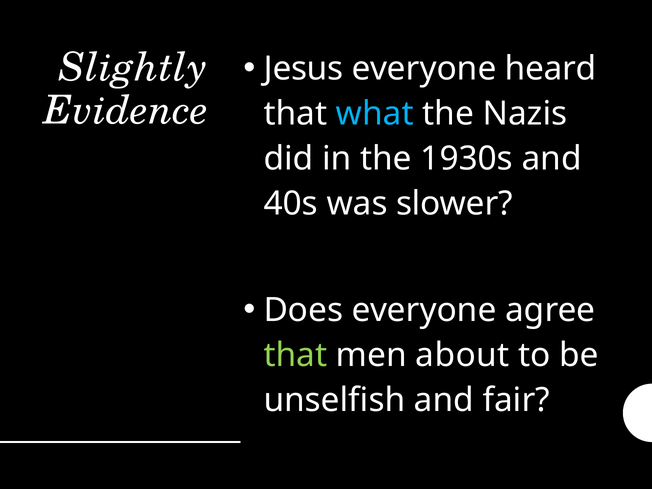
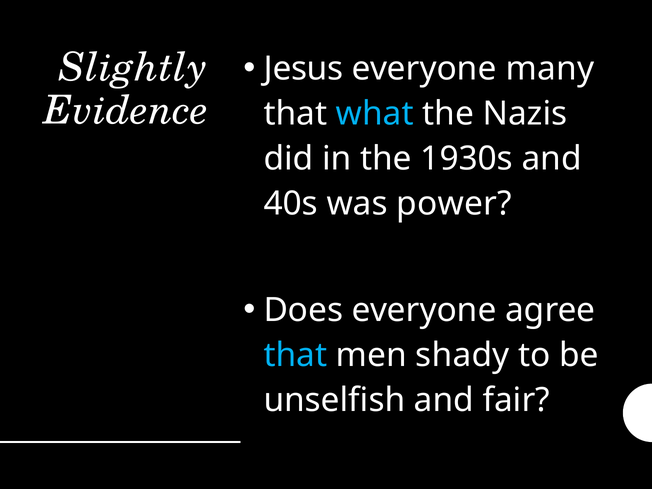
heard: heard -> many
slower: slower -> power
that at (295, 355) colour: light green -> light blue
about: about -> shady
